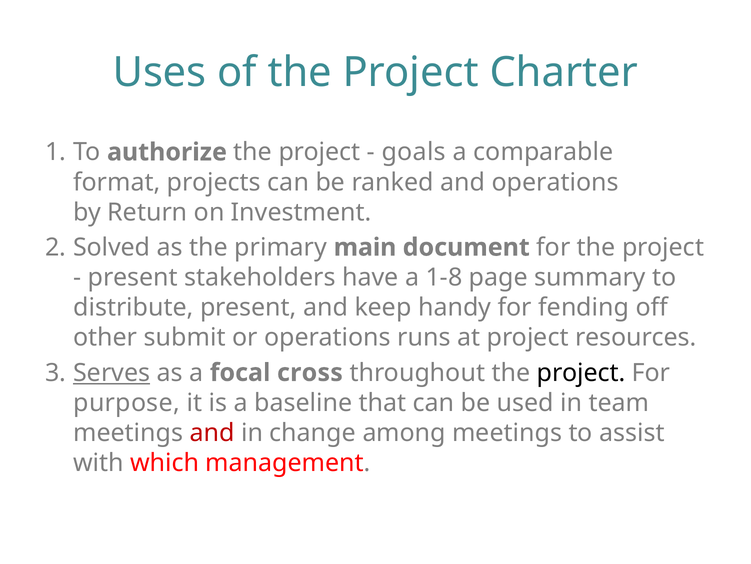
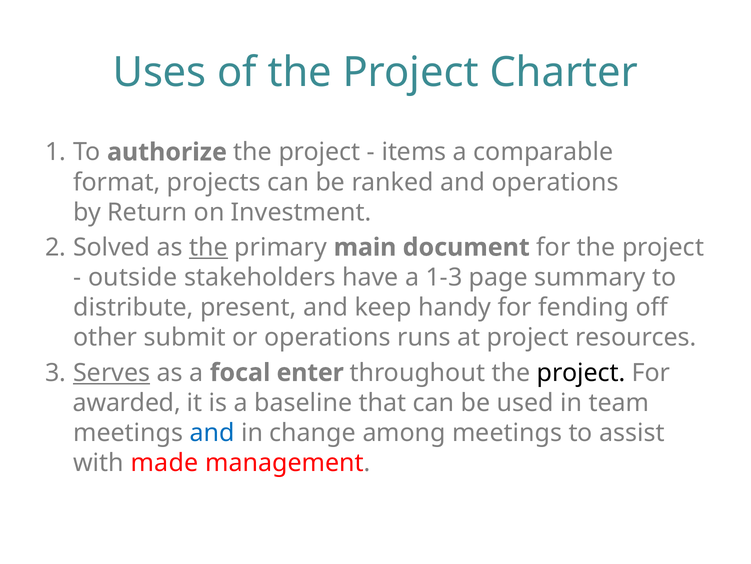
goals: goals -> items
the at (209, 247) underline: none -> present
present at (133, 277): present -> outside
1-8: 1-8 -> 1-3
cross: cross -> enter
purpose: purpose -> awarded
and at (212, 432) colour: red -> blue
which: which -> made
